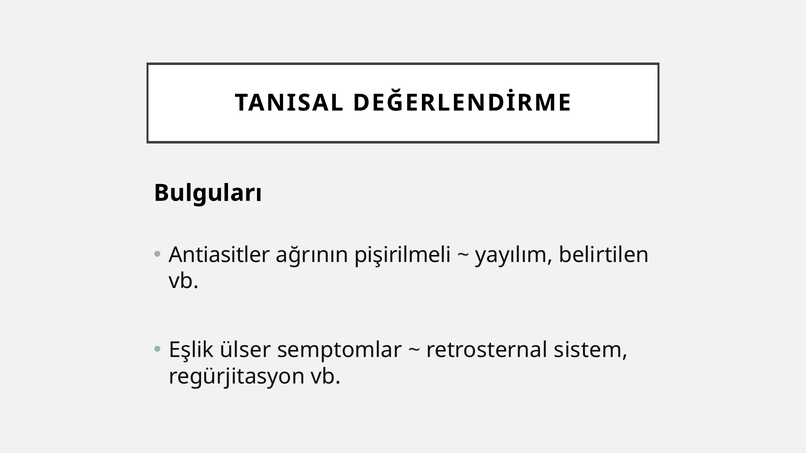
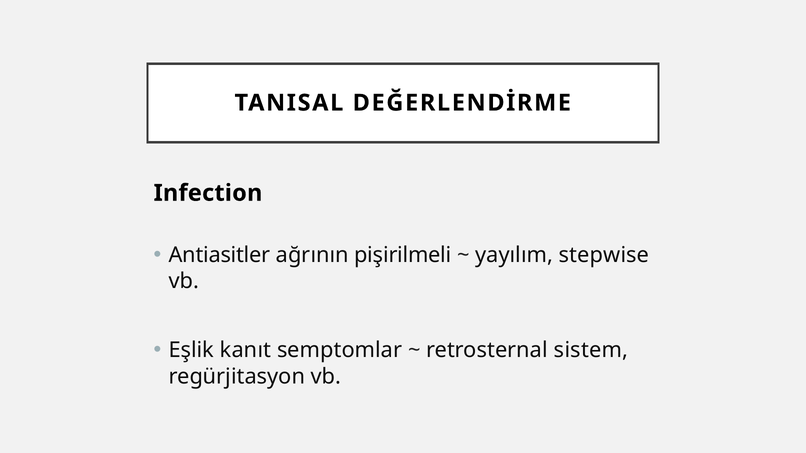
Bulguları: Bulguları -> Infection
belirtilen: belirtilen -> stepwise
ülser: ülser -> kanıt
